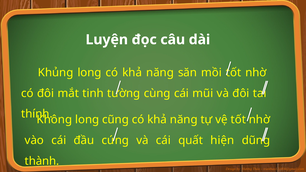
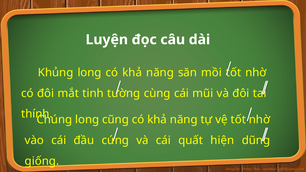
Không: Không -> Chúng
thành: thành -> giống
